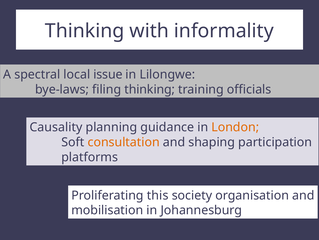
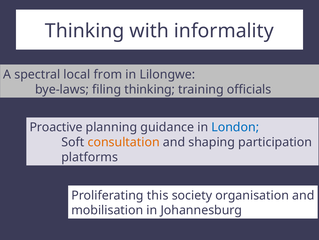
issue: issue -> from
Causality: Causality -> Proactive
London colour: orange -> blue
